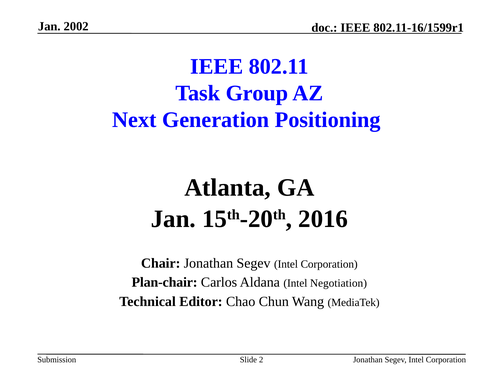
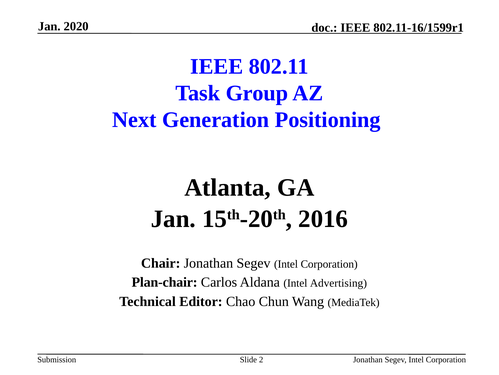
2002: 2002 -> 2020
Negotiation: Negotiation -> Advertising
